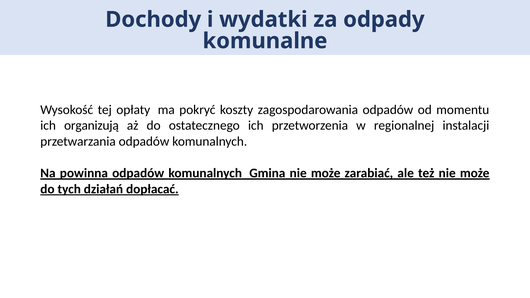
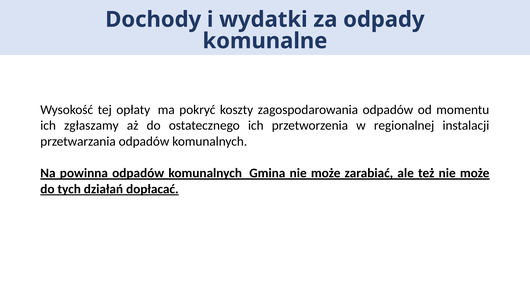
organizują: organizują -> zgłaszamy
